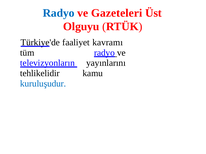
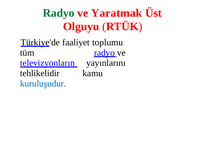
Radyo at (59, 13) colour: blue -> green
Gazeteleri: Gazeteleri -> Yaratmak
kavramı: kavramı -> toplumu
